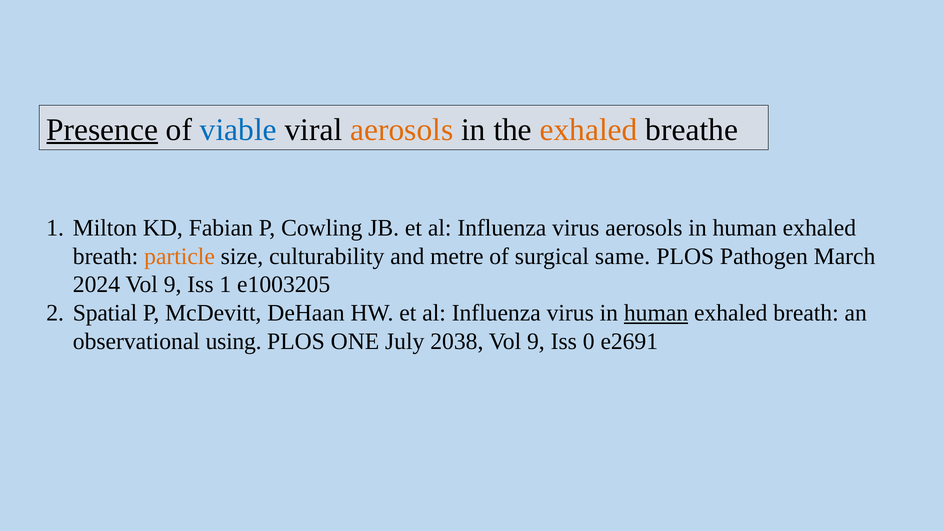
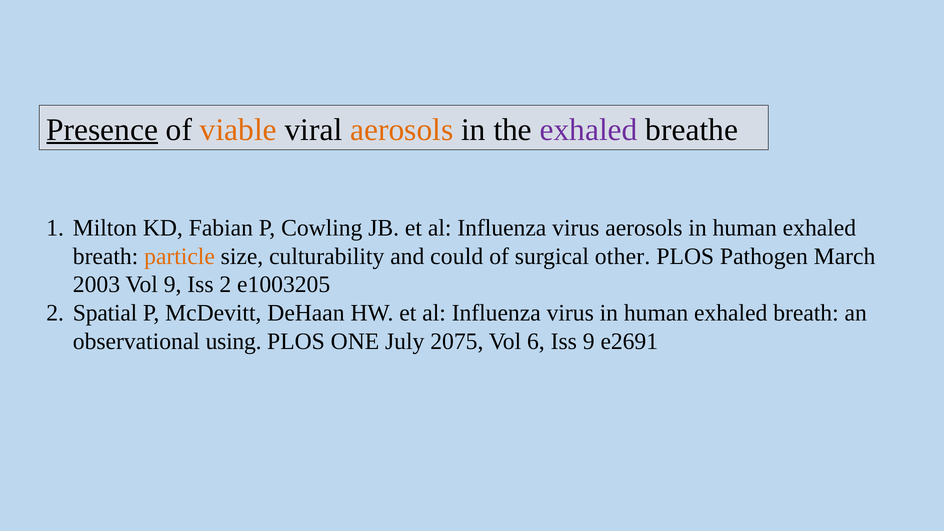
viable colour: blue -> orange
exhaled at (589, 130) colour: orange -> purple
metre: metre -> could
same: same -> other
2024: 2024 -> 2003
Iss 1: 1 -> 2
human at (656, 313) underline: present -> none
2038: 2038 -> 2075
9 at (536, 341): 9 -> 6
Iss 0: 0 -> 9
